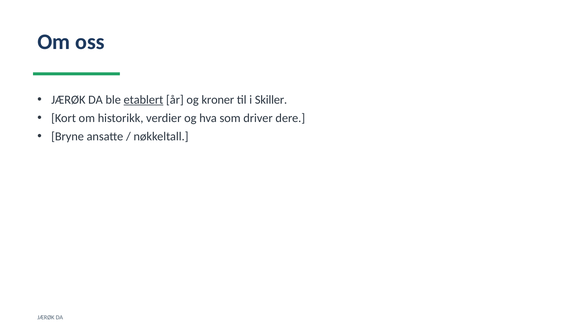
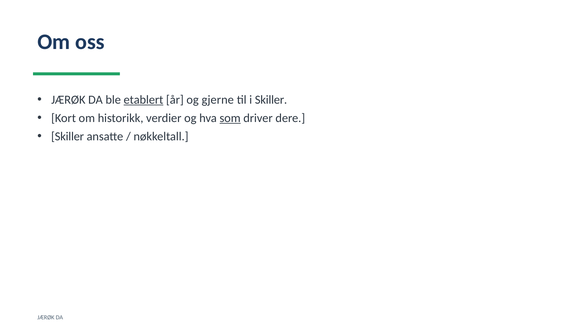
kroner: kroner -> gjerne
som underline: none -> present
Bryne at (68, 136): Bryne -> Skiller
